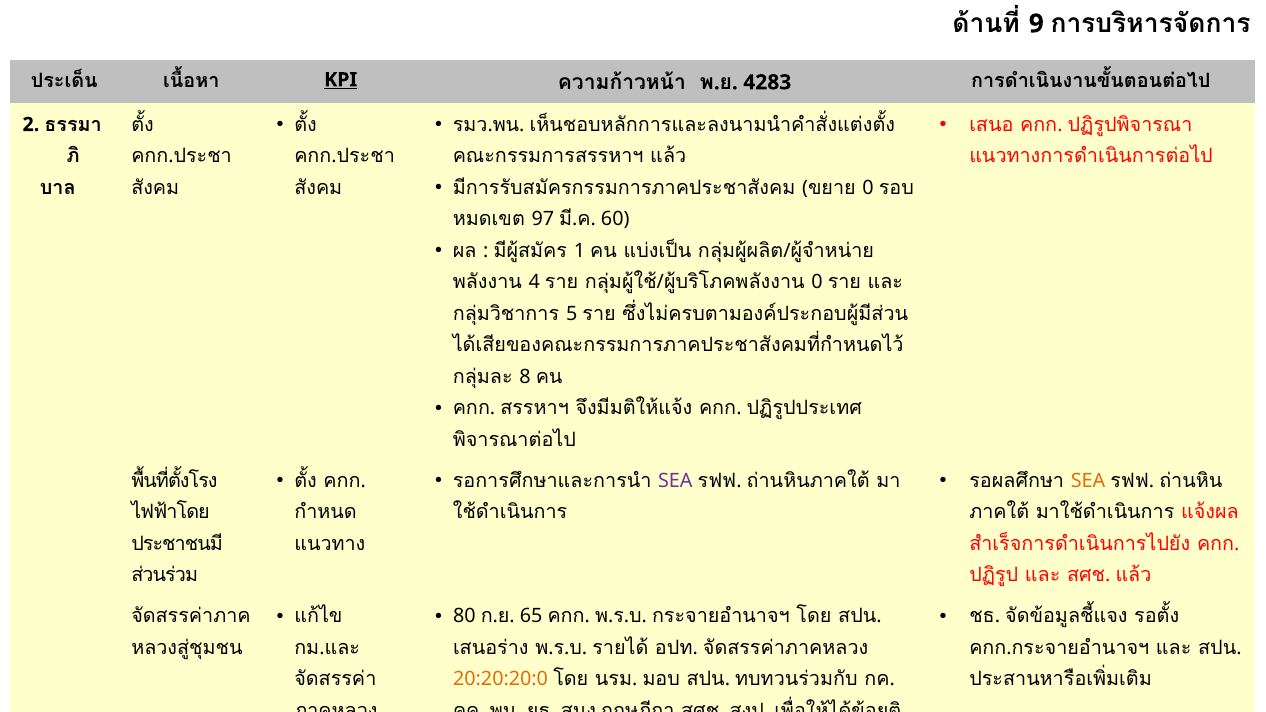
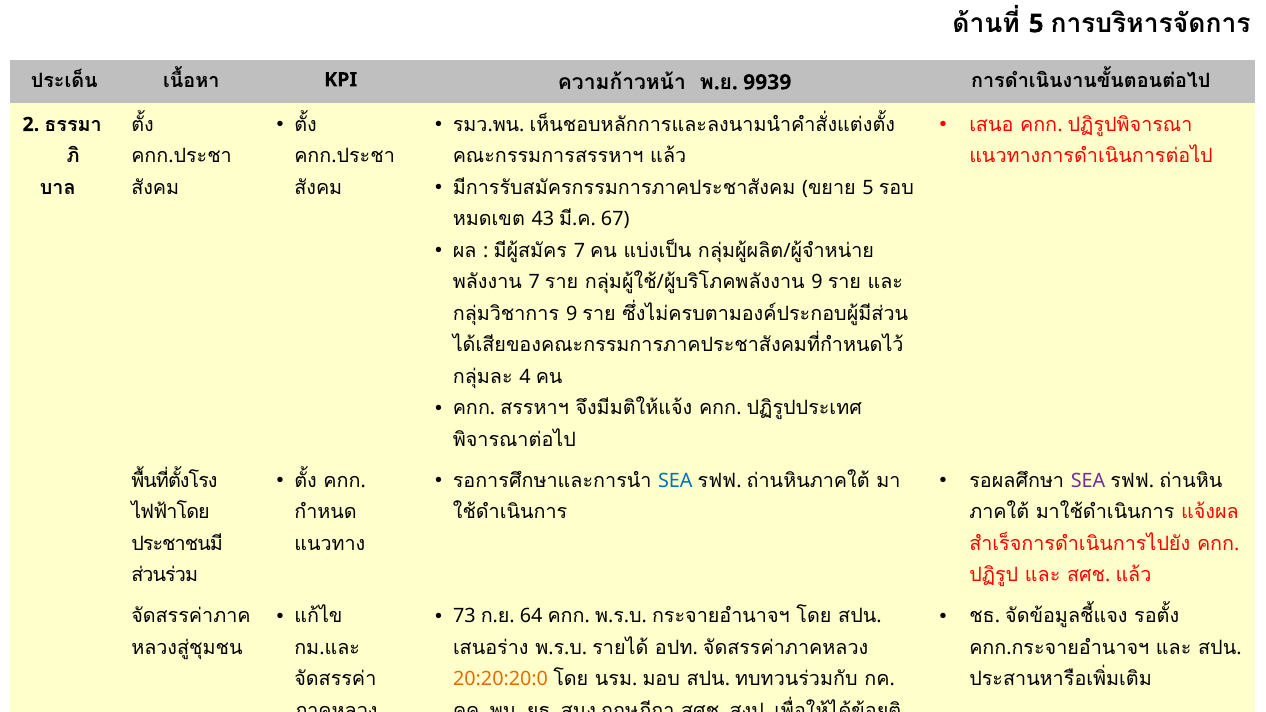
9 at (1036, 24): 9 -> 5
KPI underline: present -> none
4283: 4283 -> 9939
0 at (868, 188): 0 -> 5
97: 97 -> 43
60: 60 -> 67
1 at (579, 251): 1 -> 7
4 at (534, 282): 4 -> 7
0 at (817, 282): 0 -> 9
5 at (572, 314): 5 -> 9
8: 8 -> 4
SEA at (675, 481) colour: purple -> blue
SEA at (1088, 481) colour: orange -> purple
80: 80 -> 73
65: 65 -> 64
